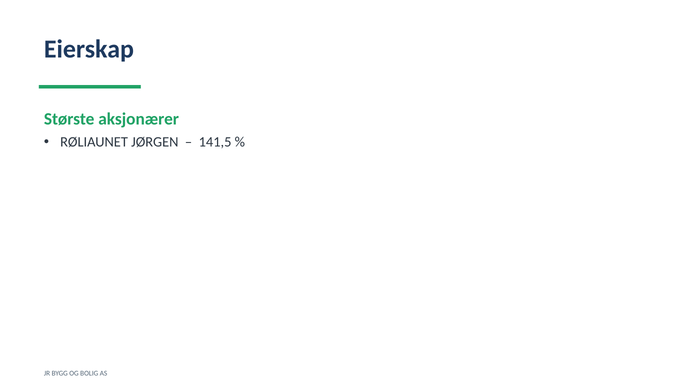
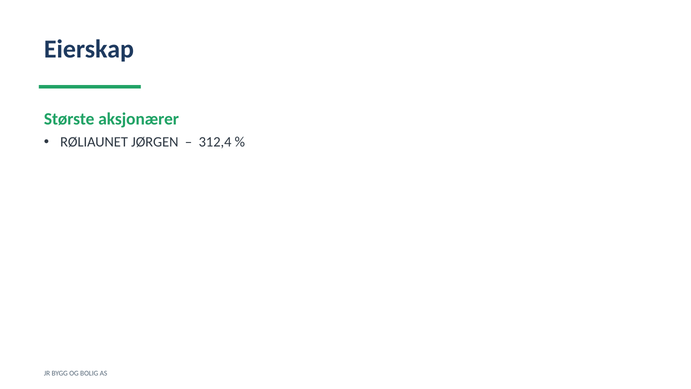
141,5: 141,5 -> 312,4
